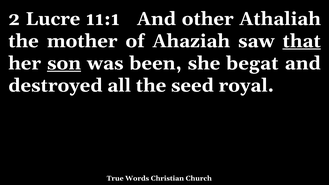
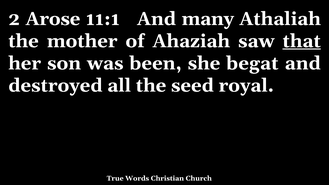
Lucre: Lucre -> Arose
other: other -> many
son underline: present -> none
